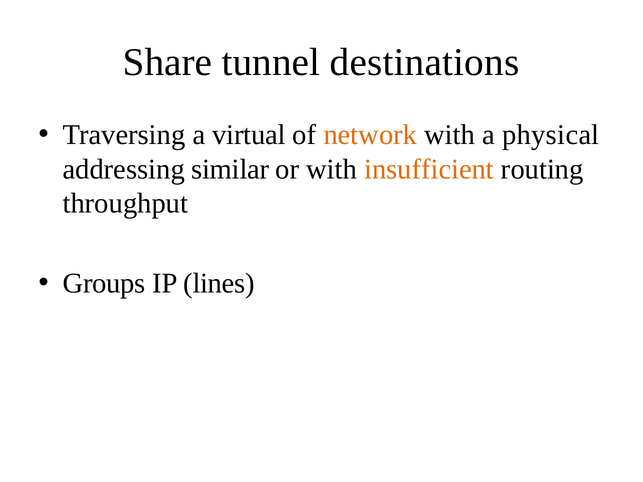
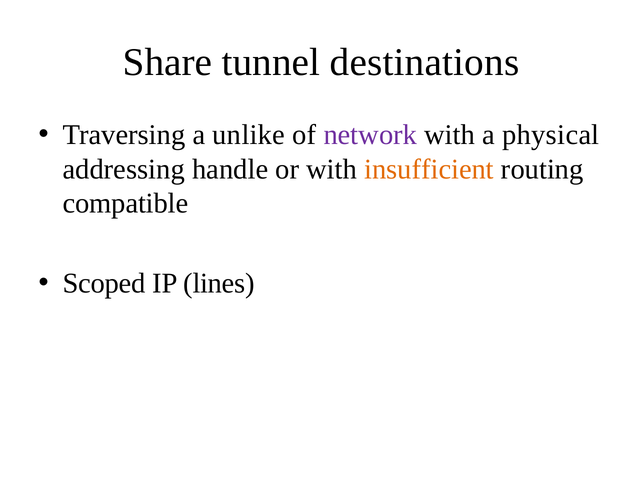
virtual: virtual -> unlike
network colour: orange -> purple
similar: similar -> handle
throughput: throughput -> compatible
Groups: Groups -> Scoped
